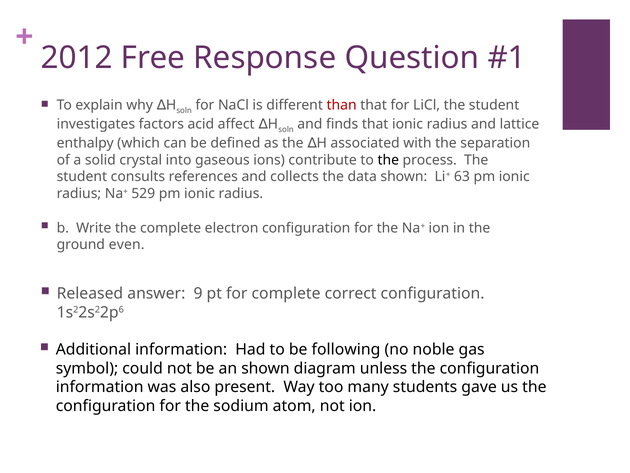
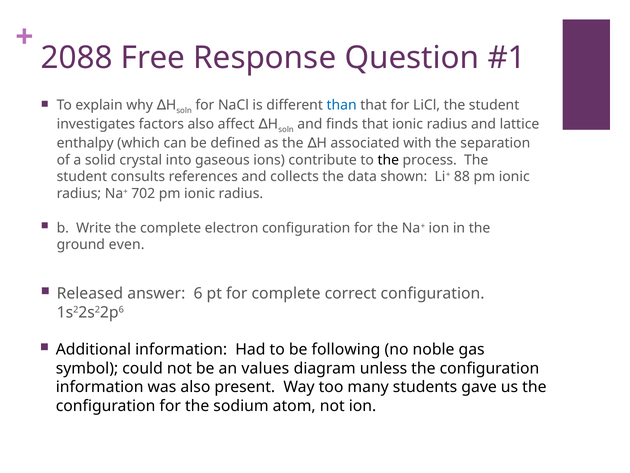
2012: 2012 -> 2088
than colour: red -> blue
factors acid: acid -> also
63: 63 -> 88
529: 529 -> 702
9: 9 -> 6
an shown: shown -> values
